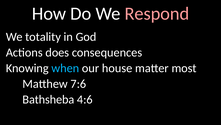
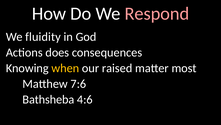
totality: totality -> fluidity
when colour: light blue -> yellow
house: house -> raised
